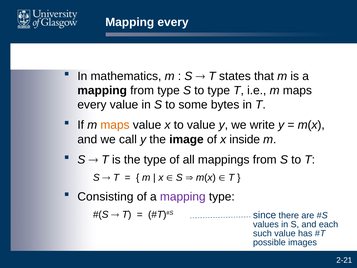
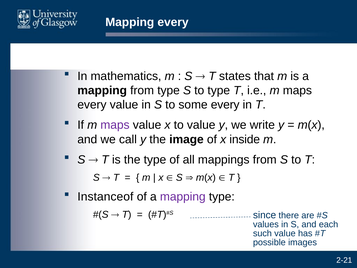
some bytes: bytes -> every
maps at (115, 125) colour: orange -> purple
Consisting: Consisting -> Instanceof
